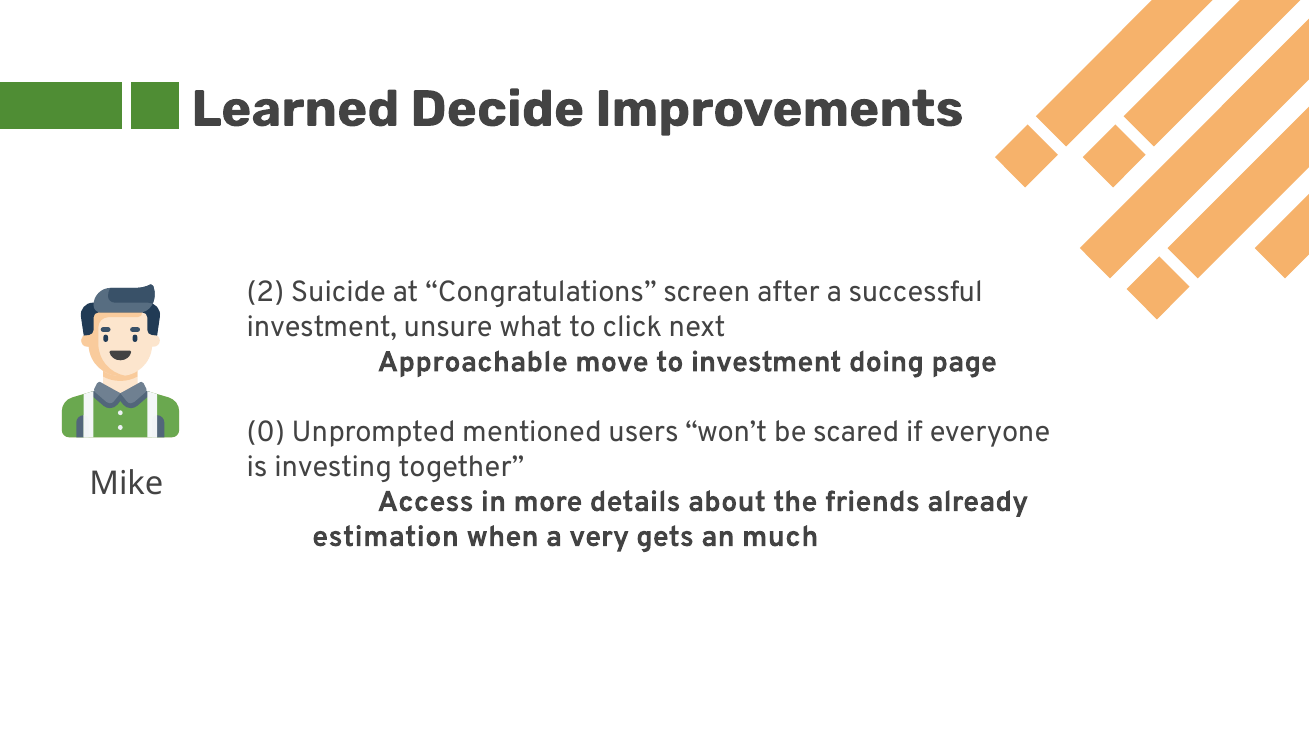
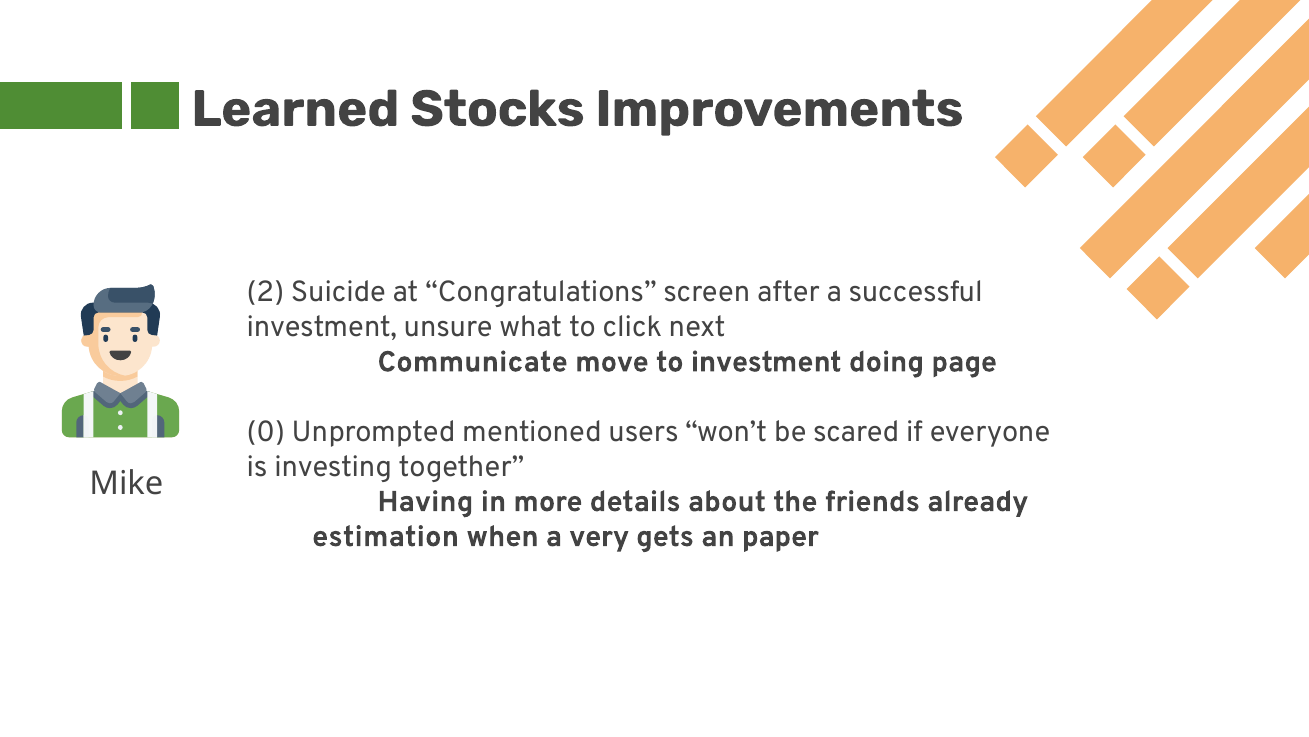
Decide: Decide -> Stocks
Approachable: Approachable -> Communicate
Access: Access -> Having
much: much -> paper
